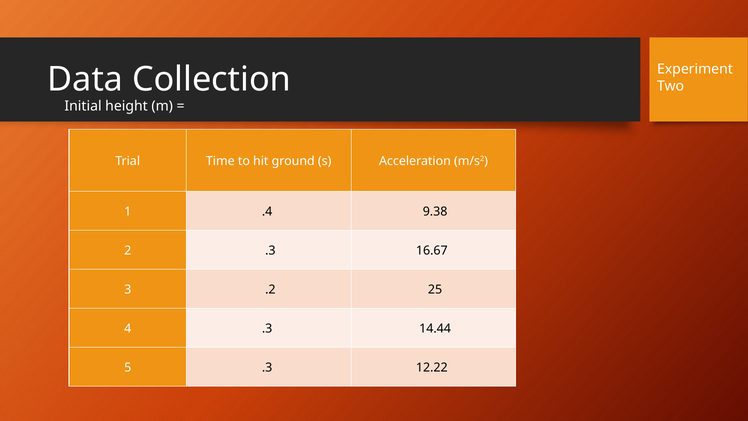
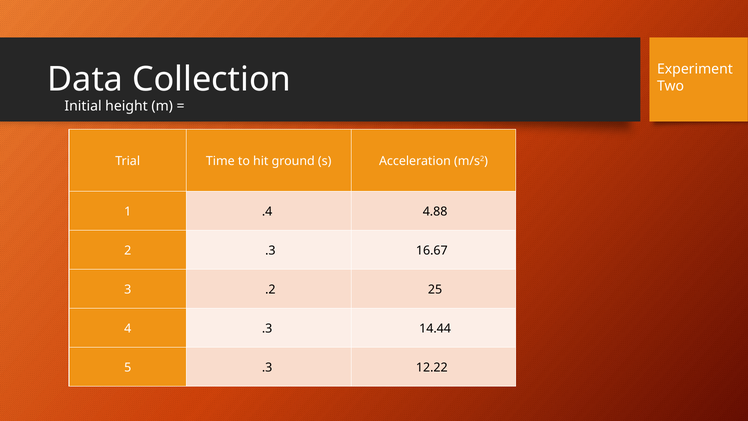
9.38: 9.38 -> 4.88
